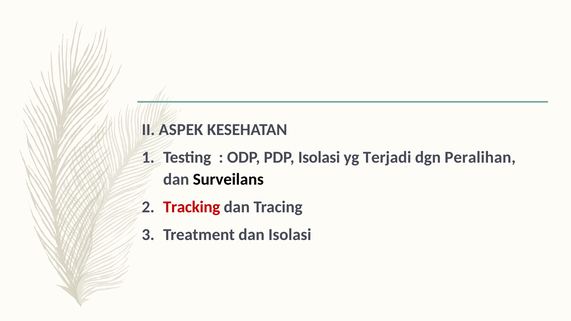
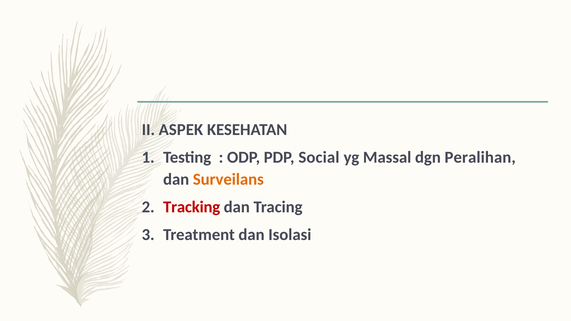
PDP Isolasi: Isolasi -> Social
Terjadi: Terjadi -> Massal
Surveilans colour: black -> orange
